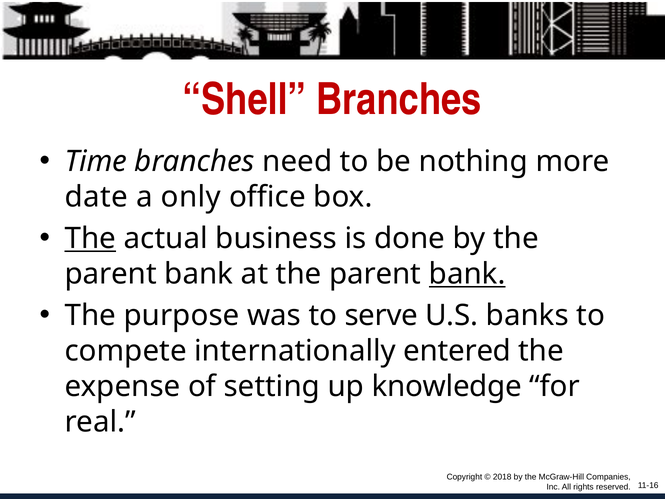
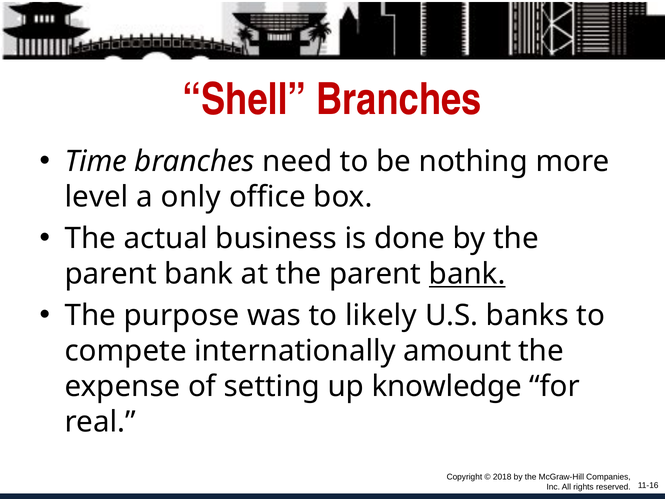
date: date -> level
The at (90, 238) underline: present -> none
serve: serve -> likely
entered: entered -> amount
